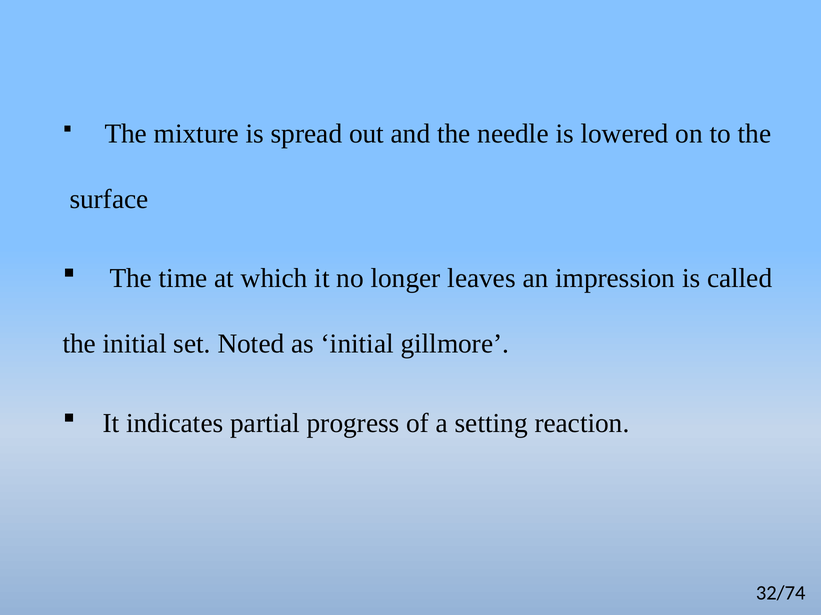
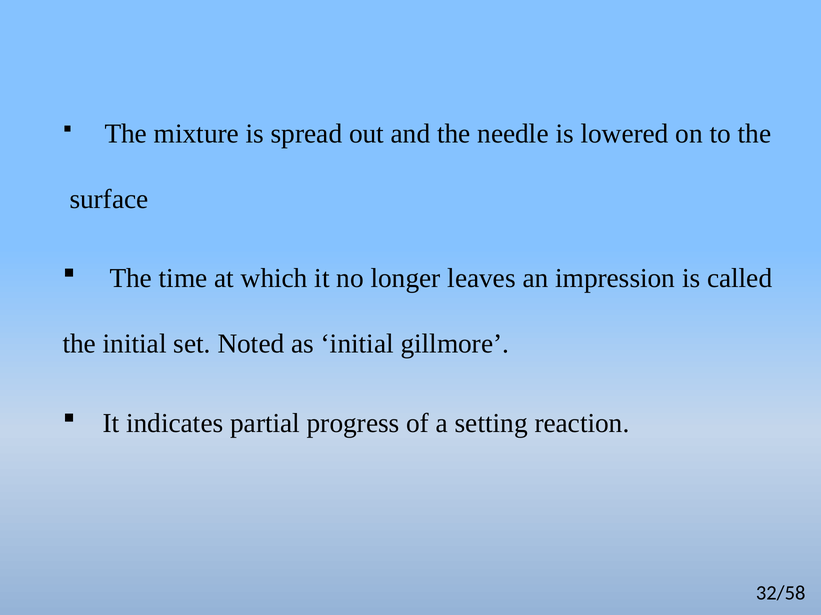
32/74: 32/74 -> 32/58
